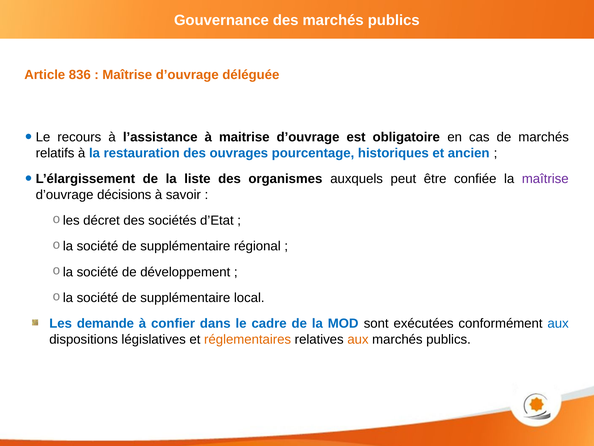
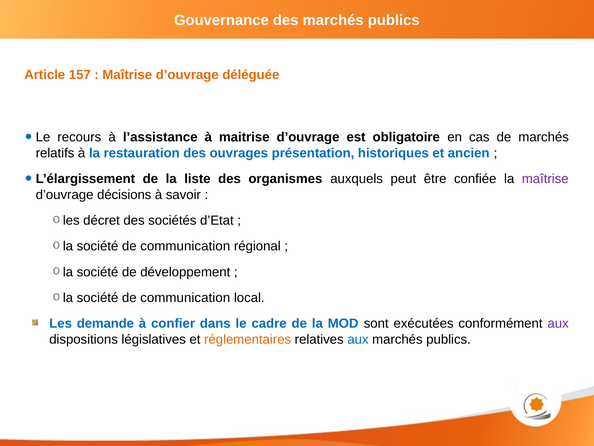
836: 836 -> 157
pourcentage: pourcentage -> présentation
supplémentaire at (185, 246): supplémentaire -> communication
supplémentaire at (185, 297): supplémentaire -> communication
aux at (558, 323) colour: blue -> purple
aux at (358, 339) colour: orange -> blue
